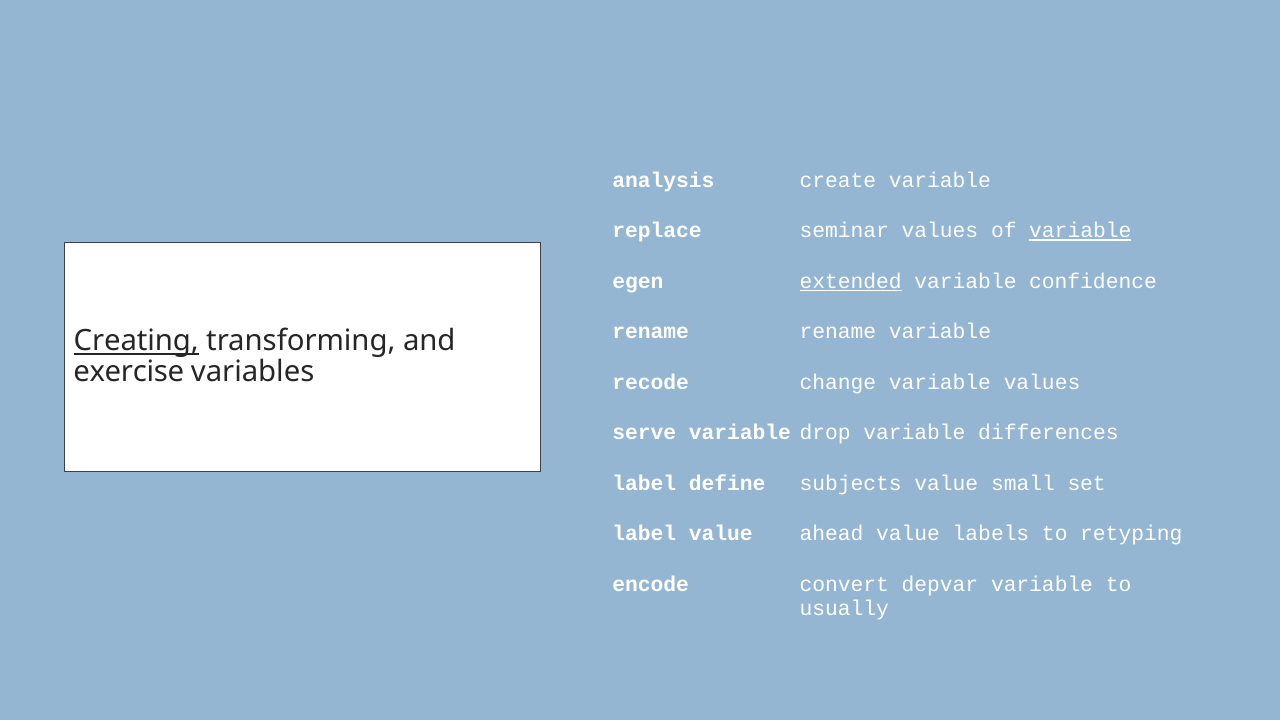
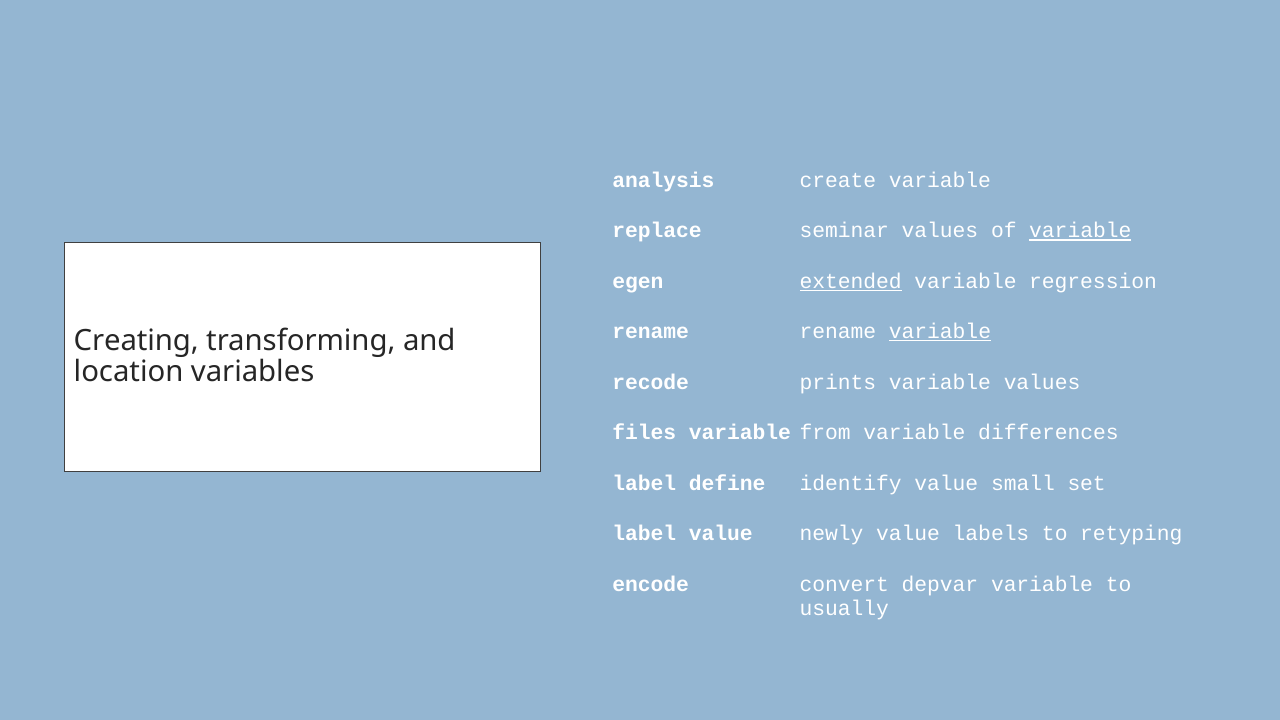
confidence: confidence -> regression
variable at (940, 332) underline: none -> present
Creating underline: present -> none
exercise: exercise -> location
change: change -> prints
serve: serve -> files
drop: drop -> from
subjects: subjects -> identify
ahead: ahead -> newly
